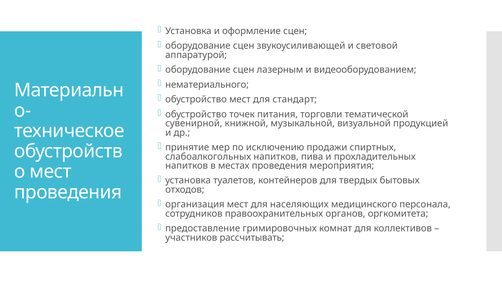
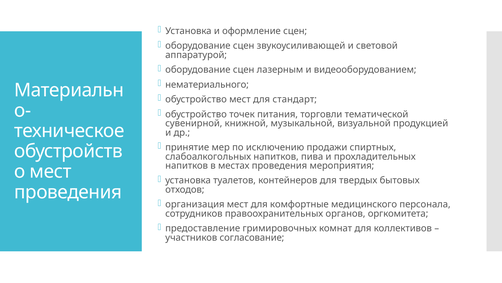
населяющих: населяющих -> комфортные
рассчитывать: рассчитывать -> согласование
